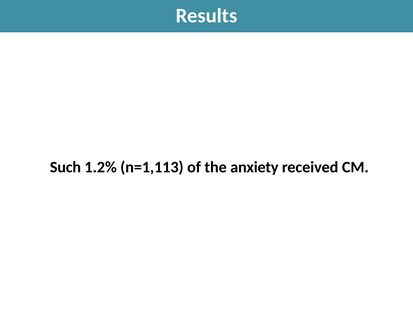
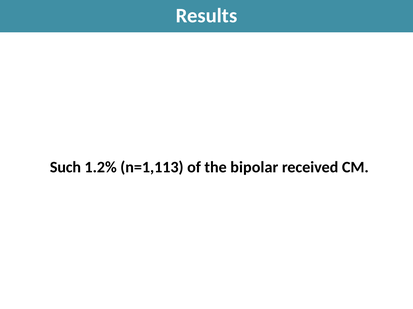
anxiety: anxiety -> bipolar
